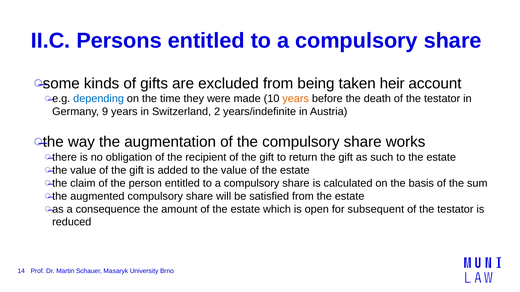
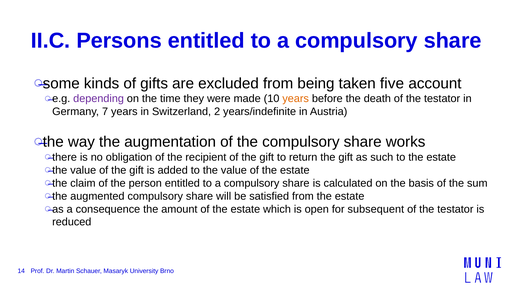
heir: heir -> five
depending colour: blue -> purple
9: 9 -> 7
